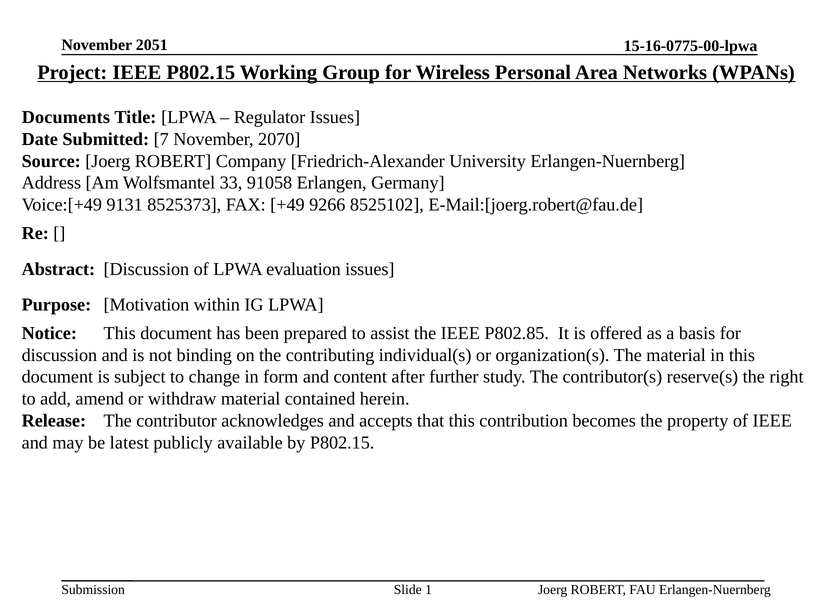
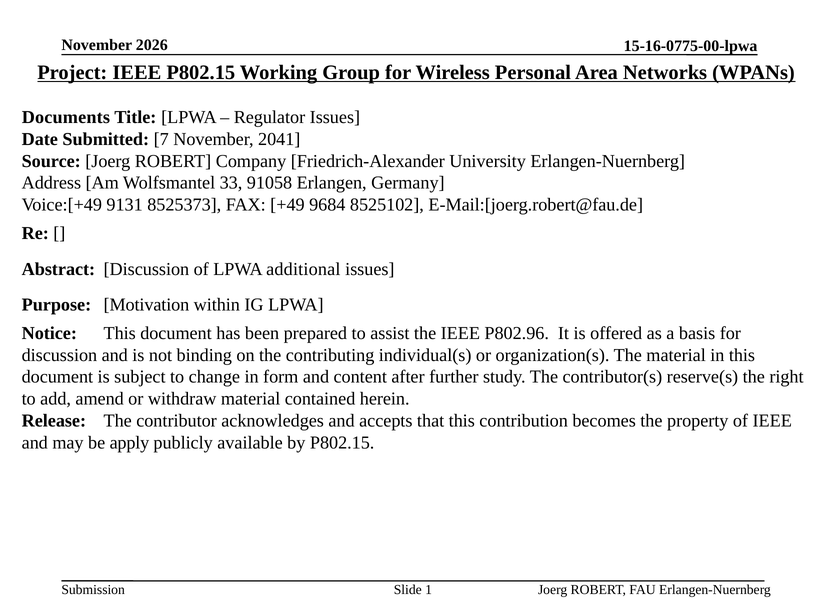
2051: 2051 -> 2026
2070: 2070 -> 2041
9266: 9266 -> 9684
evaluation: evaluation -> additional
P802.85: P802.85 -> P802.96
latest: latest -> apply
